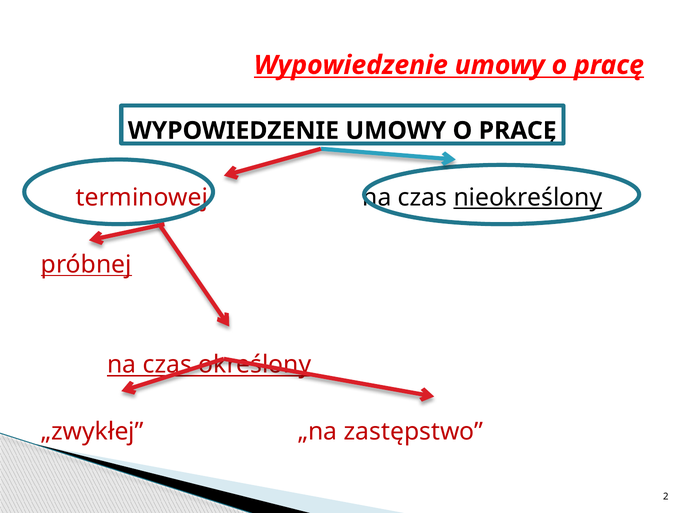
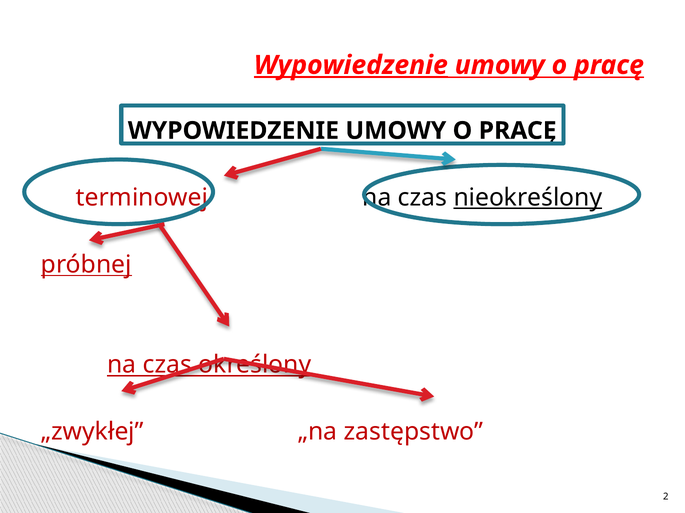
Wypowiedzenie at (351, 65) underline: none -> present
